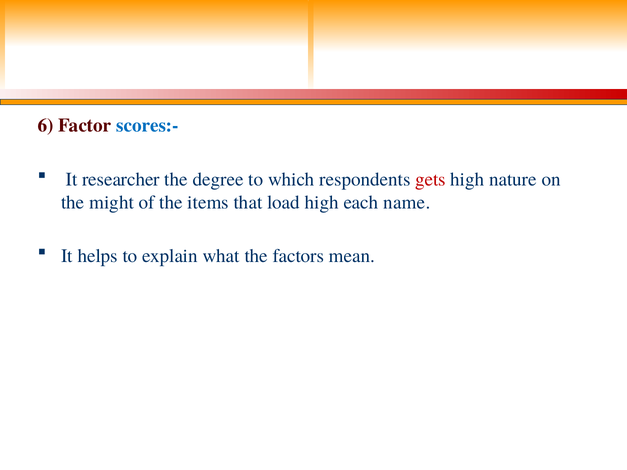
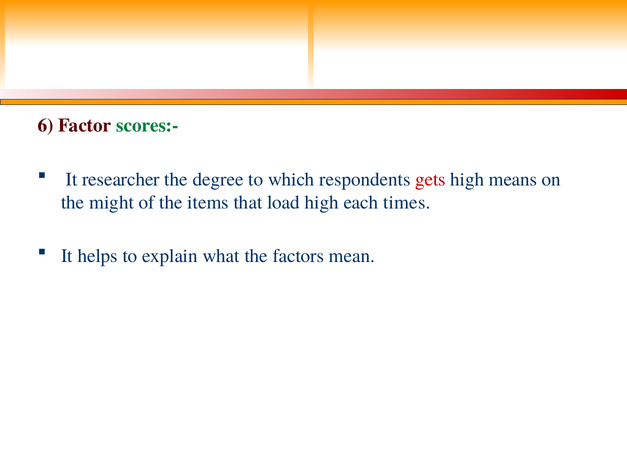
scores:- colour: blue -> green
nature: nature -> means
name: name -> times
